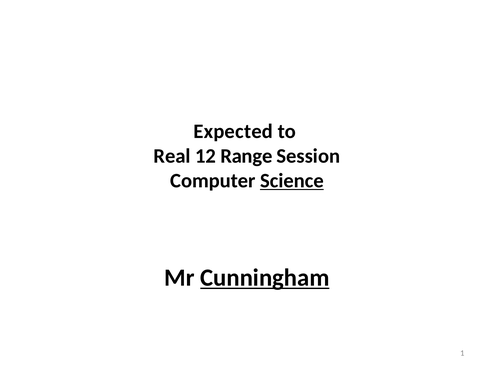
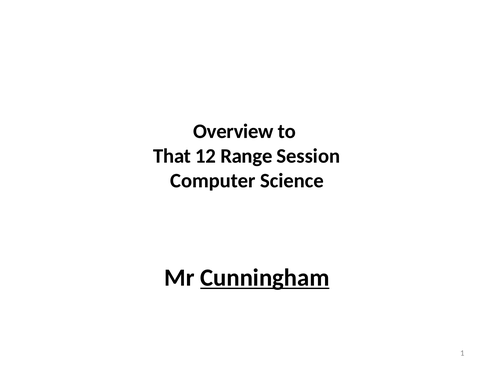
Expected: Expected -> Overview
Real: Real -> That
Science underline: present -> none
